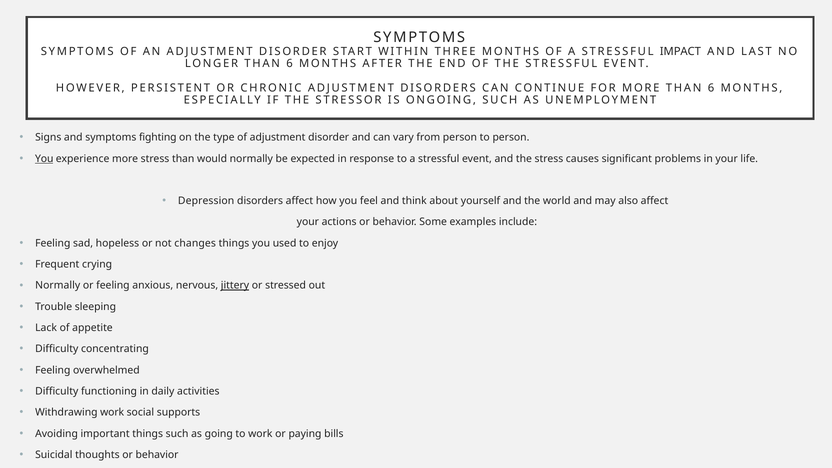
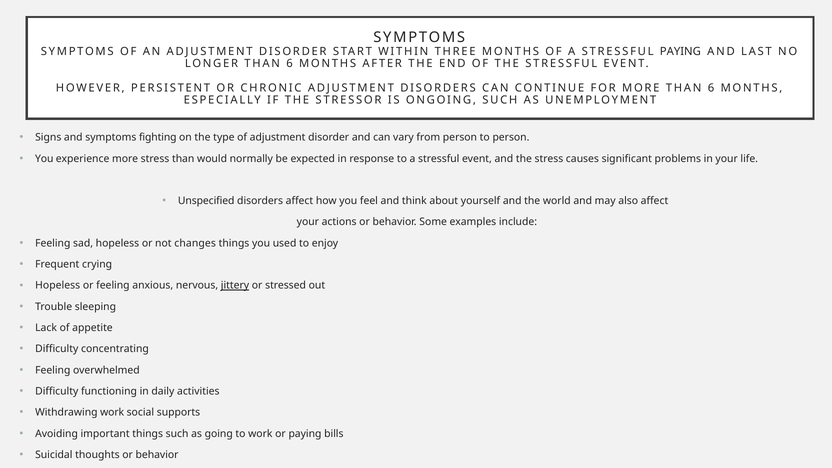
STRESSFUL IMPACT: IMPACT -> PAYING
You at (44, 159) underline: present -> none
Depression: Depression -> Unspecified
Normally at (58, 286): Normally -> Hopeless
